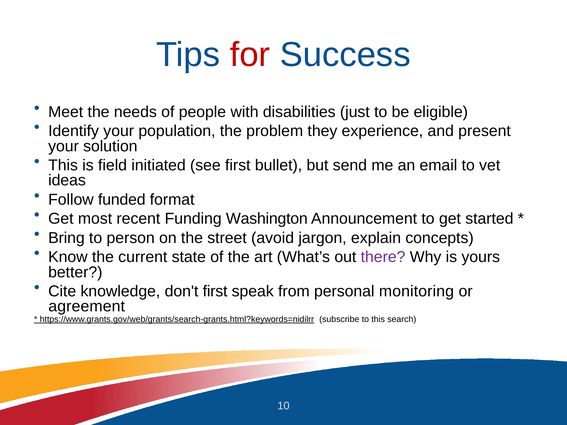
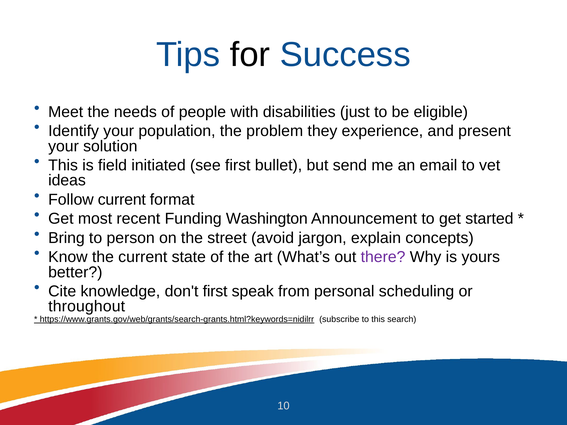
for colour: red -> black
Follow funded: funded -> current
monitoring: monitoring -> scheduling
agreement: agreement -> throughout
